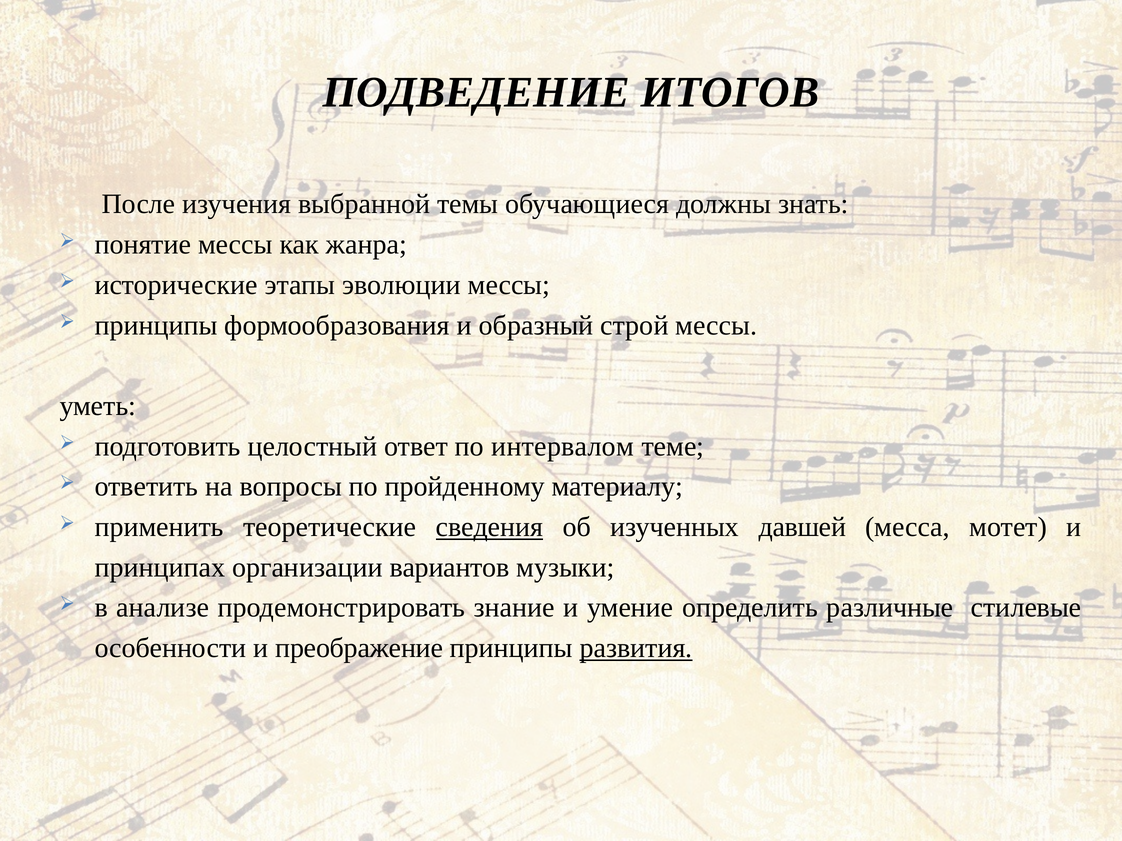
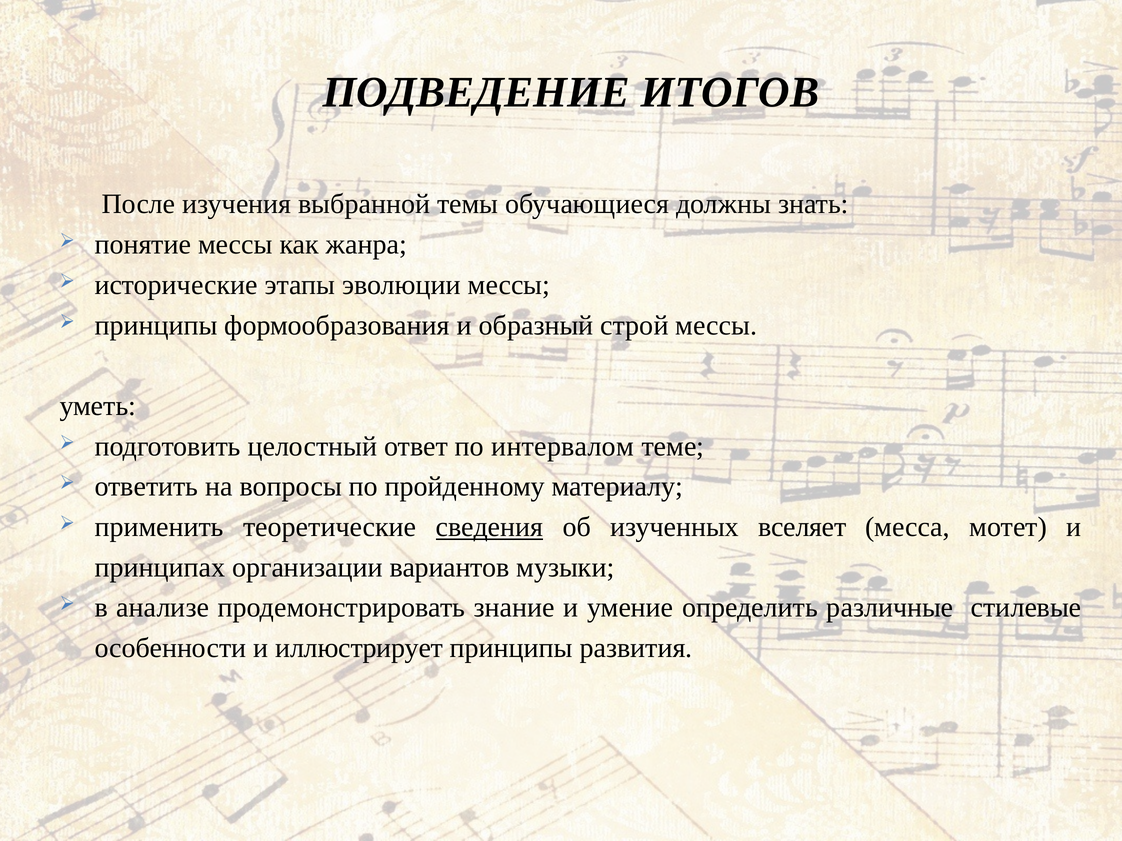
давшей: давшей -> вселяет
преображение: преображение -> иллюстрирует
развития underline: present -> none
